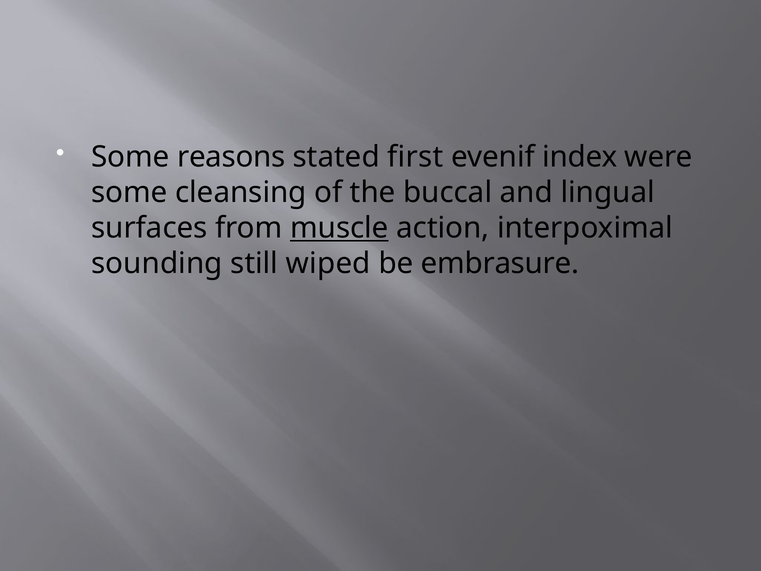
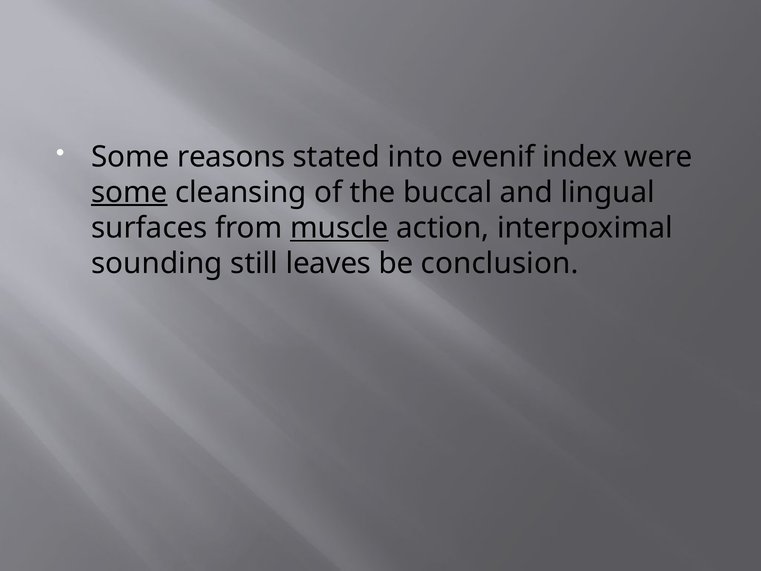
first: first -> into
some at (129, 192) underline: none -> present
wiped: wiped -> leaves
embrasure: embrasure -> conclusion
